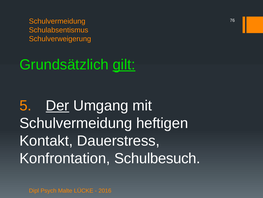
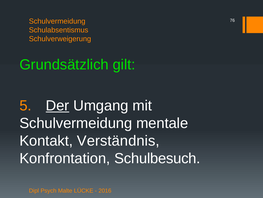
gilt underline: present -> none
heftigen: heftigen -> mentale
Dauerstress: Dauerstress -> Verständnis
